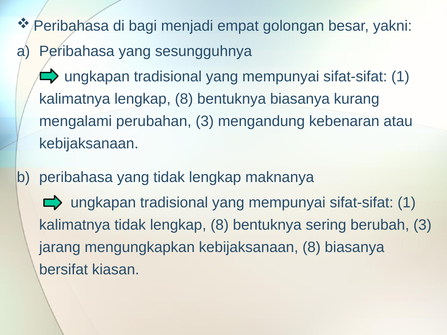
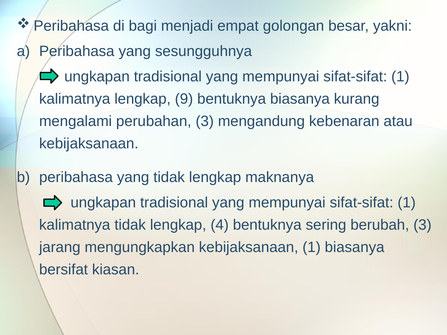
kalimatnya lengkap 8: 8 -> 9
tidak lengkap 8: 8 -> 4
kebijaksanaan 8: 8 -> 1
